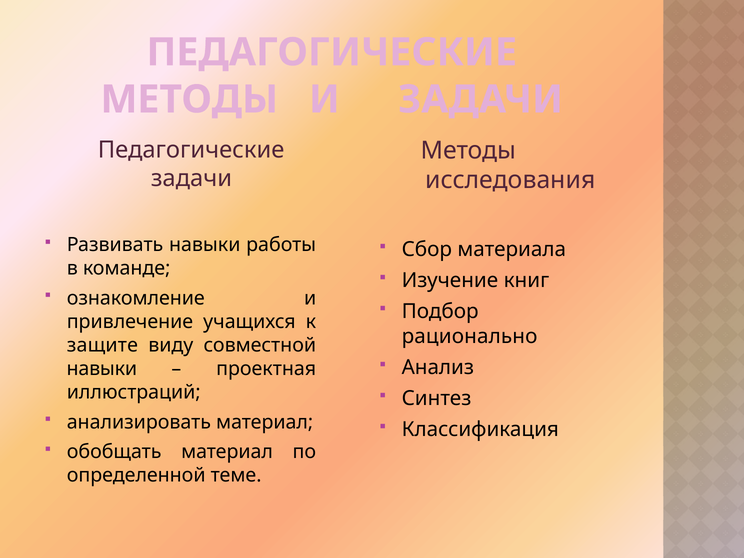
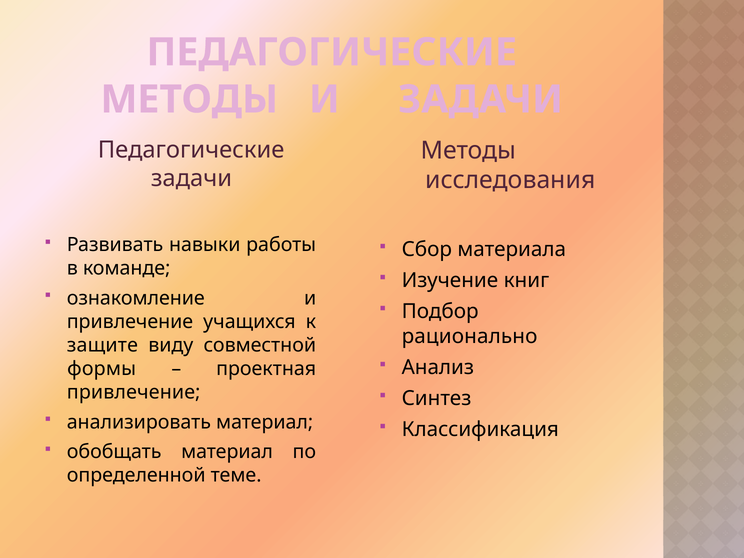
навыки at (102, 369): навыки -> формы
иллюстраций at (134, 392): иллюстраций -> привлечение
